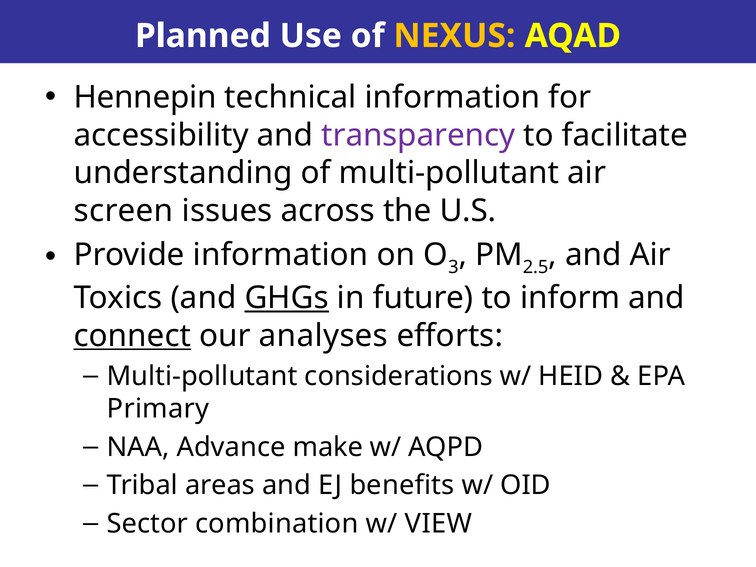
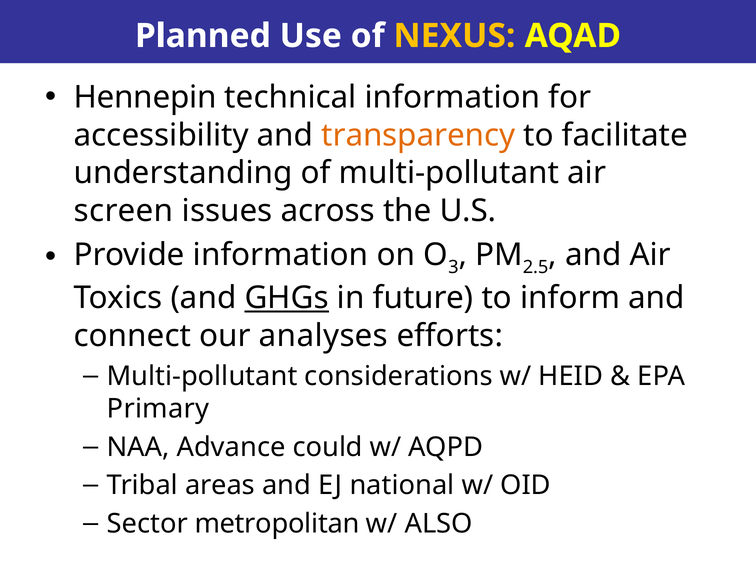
transparency colour: purple -> orange
connect underline: present -> none
make: make -> could
benefits: benefits -> national
combination: combination -> metropolitan
VIEW: VIEW -> ALSO
